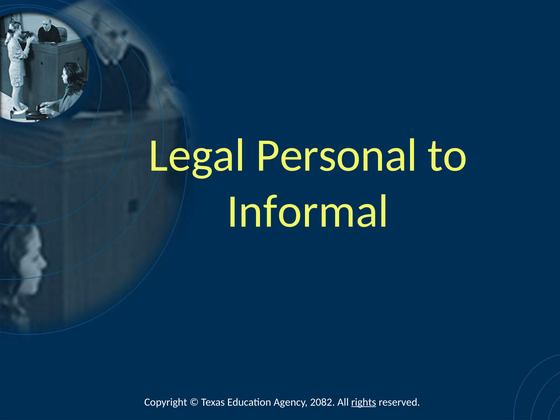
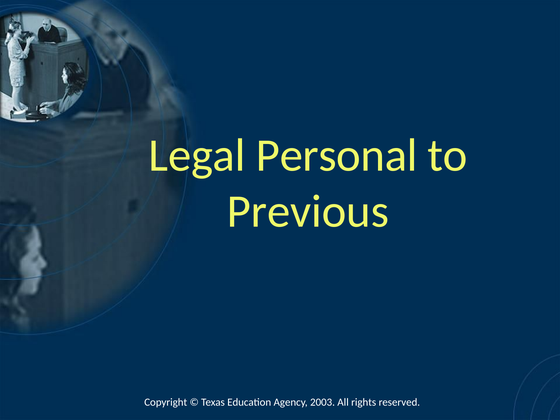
Informal: Informal -> Previous
2082: 2082 -> 2003
rights underline: present -> none
